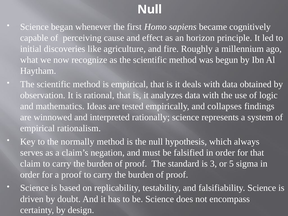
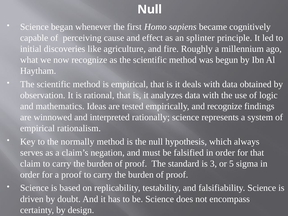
horizon: horizon -> splinter
and collapses: collapses -> recognize
